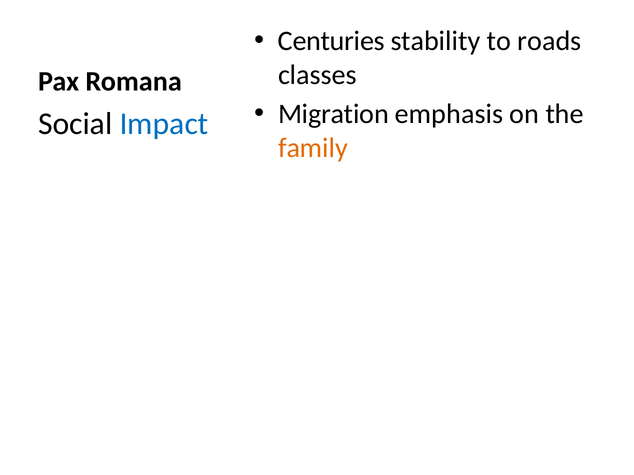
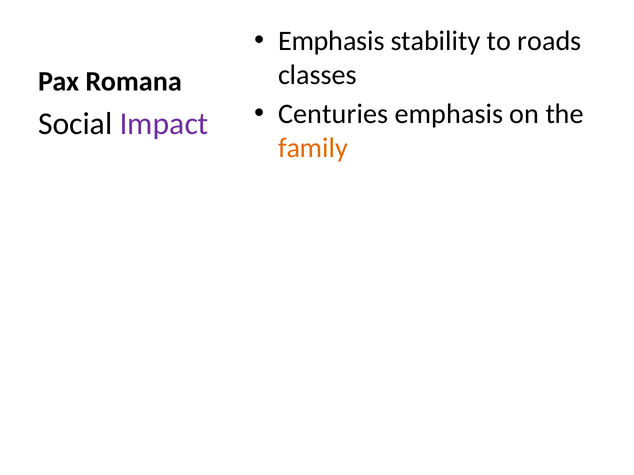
Centuries at (331, 41): Centuries -> Emphasis
Migration: Migration -> Centuries
Impact colour: blue -> purple
